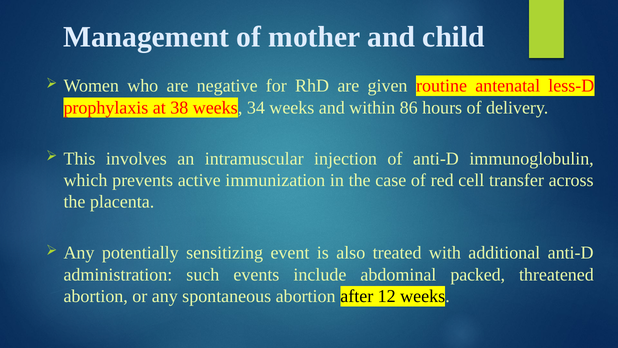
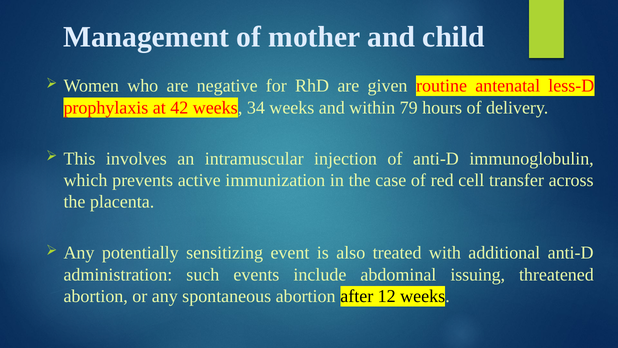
38: 38 -> 42
86: 86 -> 79
packed: packed -> issuing
